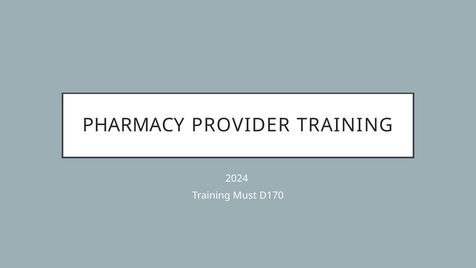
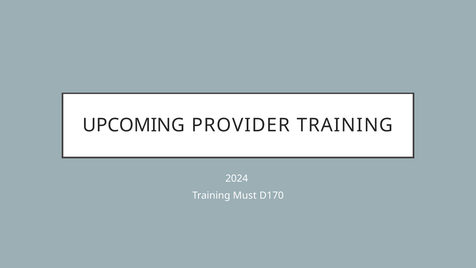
PHARMACY: PHARMACY -> UPCOMING
